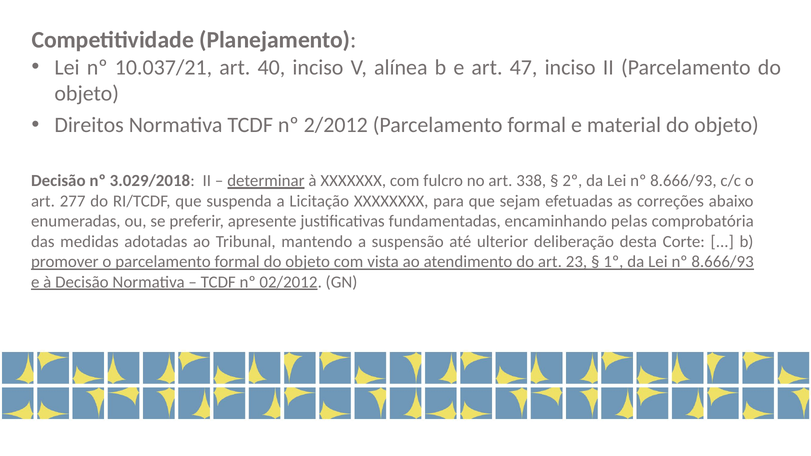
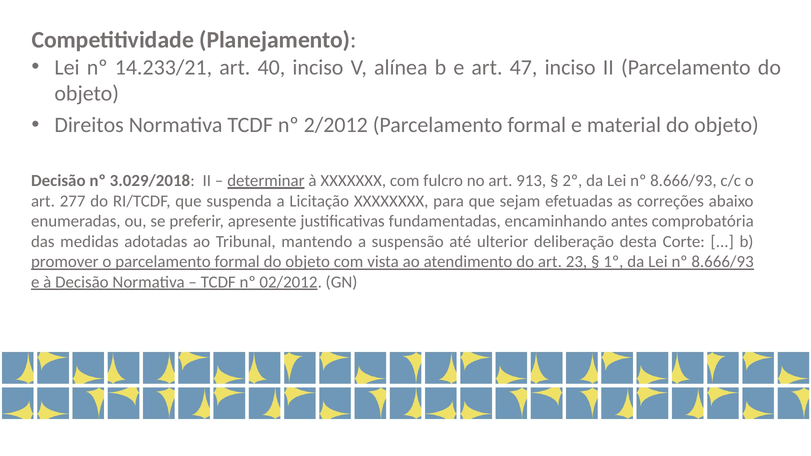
10.037/21: 10.037/21 -> 14.233/21
338: 338 -> 913
pelas: pelas -> antes
